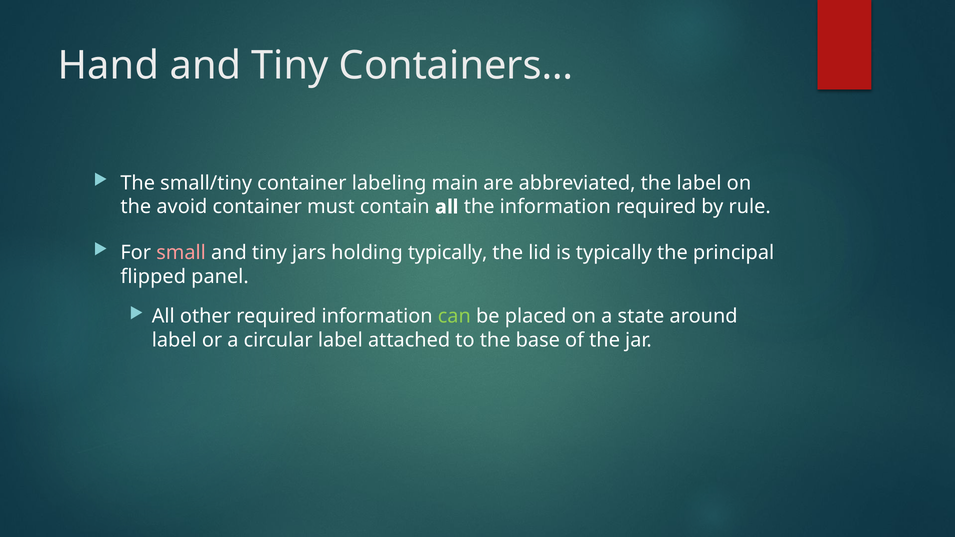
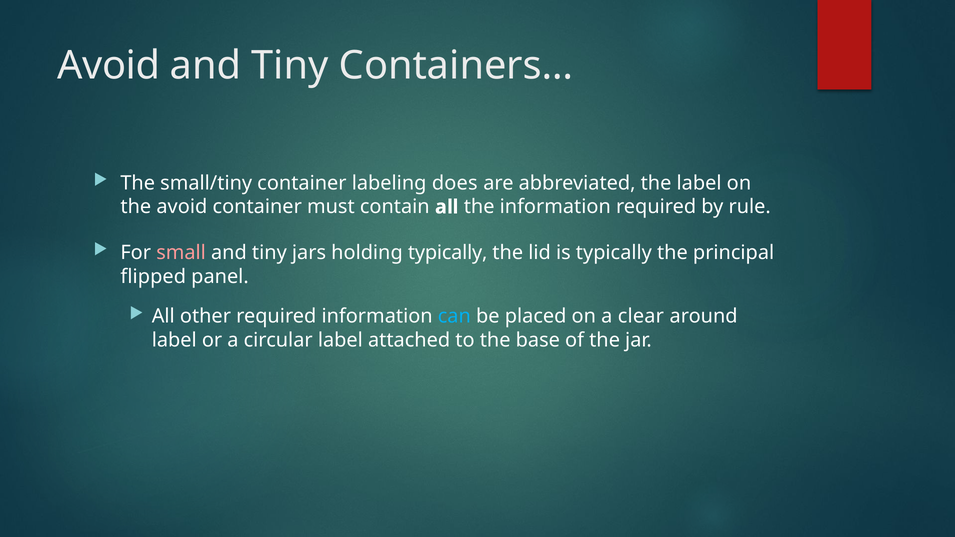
Hand at (109, 66): Hand -> Avoid
main: main -> does
can colour: light green -> light blue
state: state -> clear
